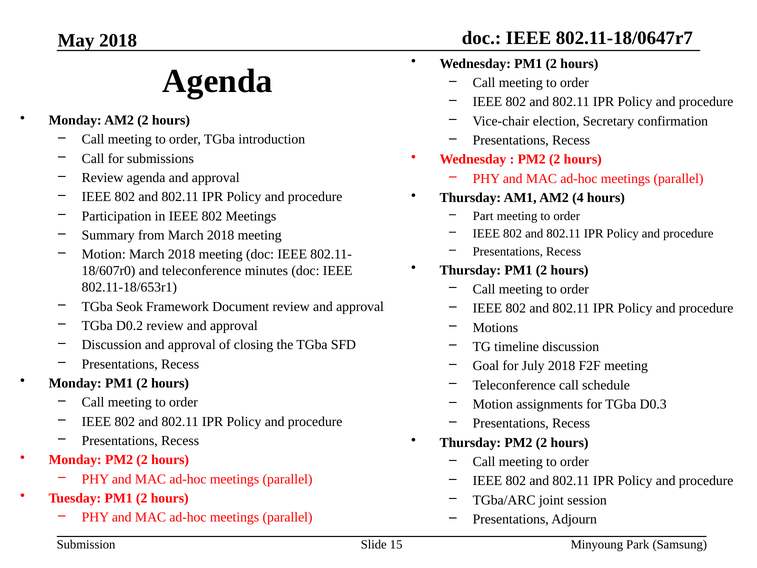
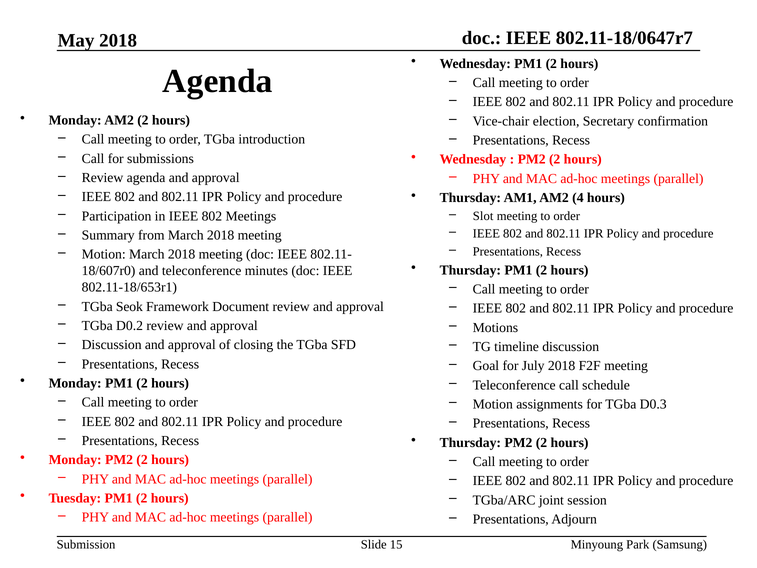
Part: Part -> Slot
